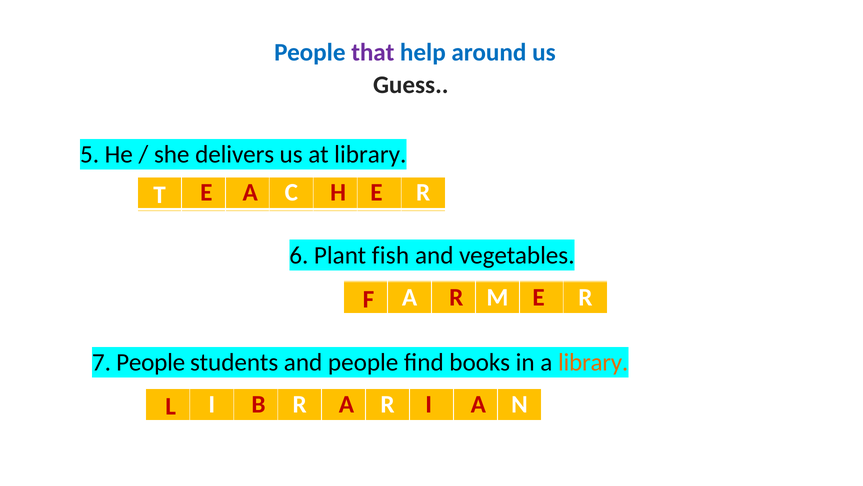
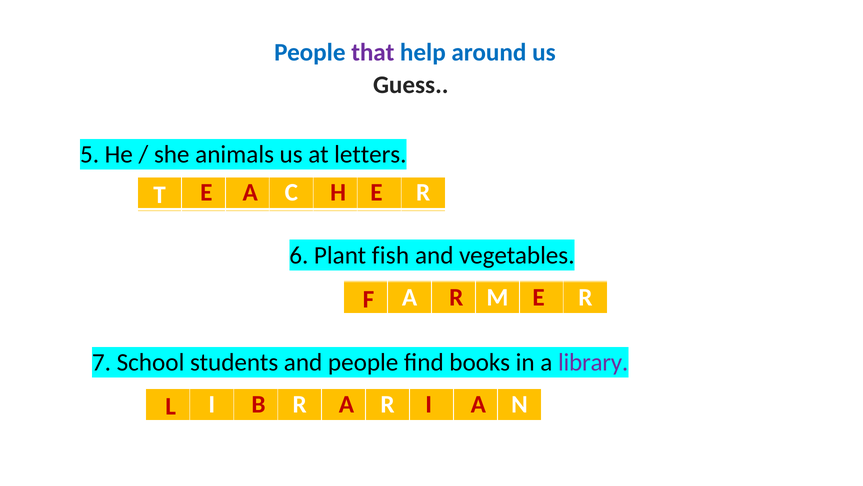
delivers: delivers -> animals
at library: library -> letters
7 People: People -> School
library at (593, 362) colour: orange -> purple
